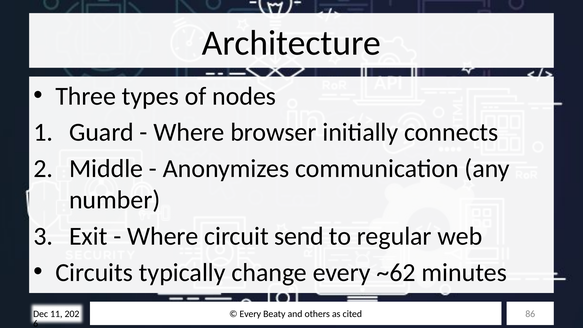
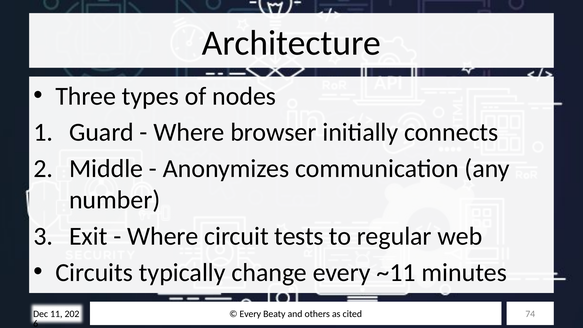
send: send -> tests
~62: ~62 -> ~11
86: 86 -> 74
